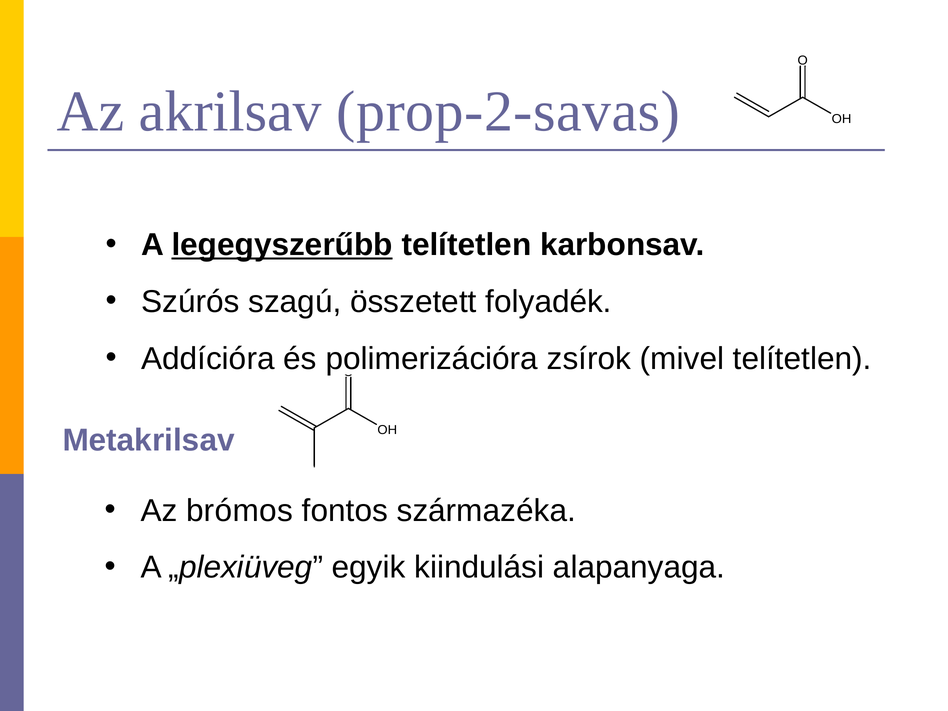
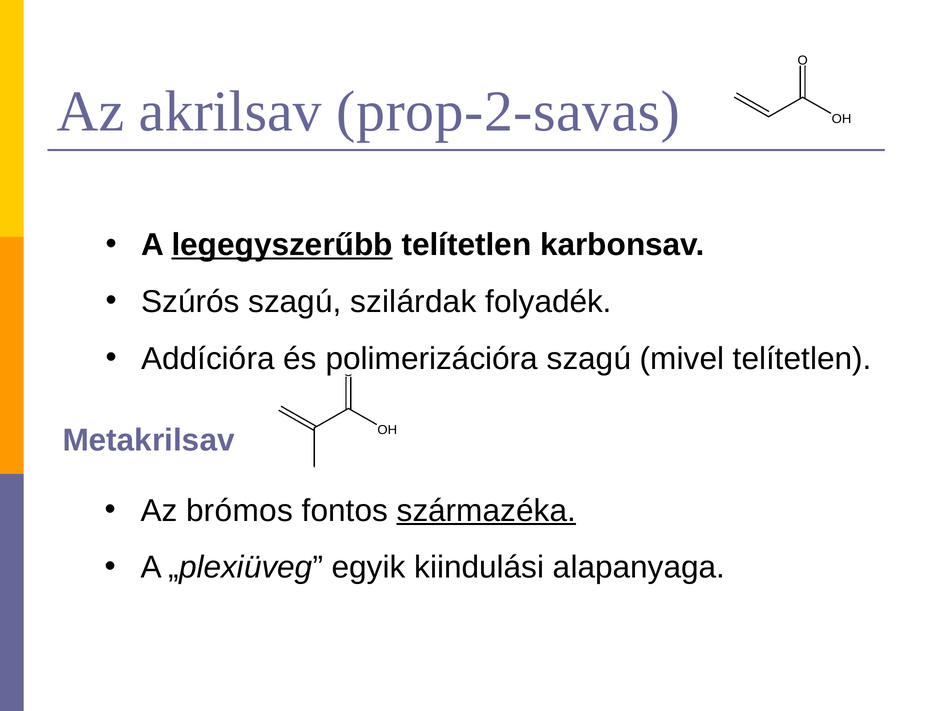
összetett: összetett -> szilárdak
zsírok at (589, 359): zsírok -> szagú
származéka underline: none -> present
